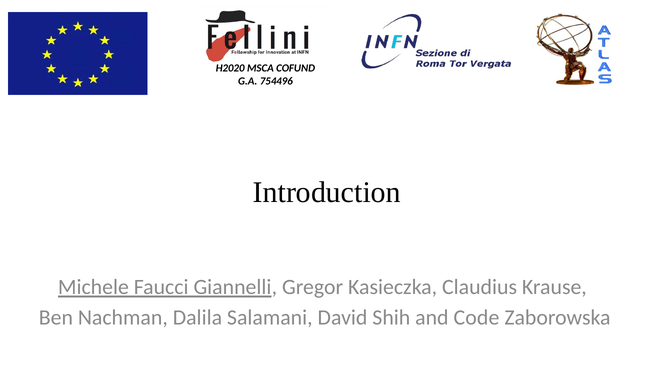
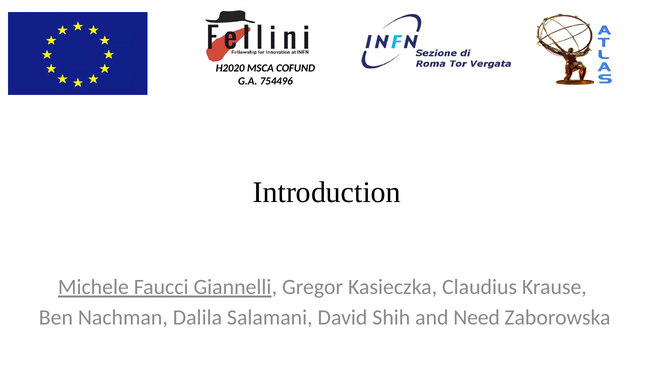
Code: Code -> Need
